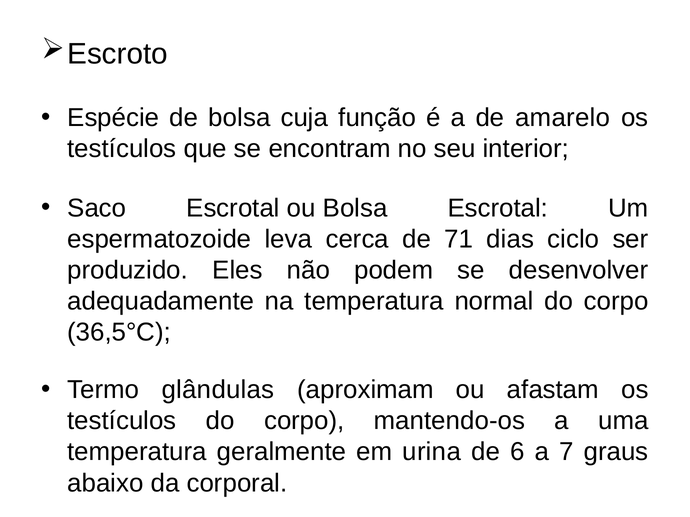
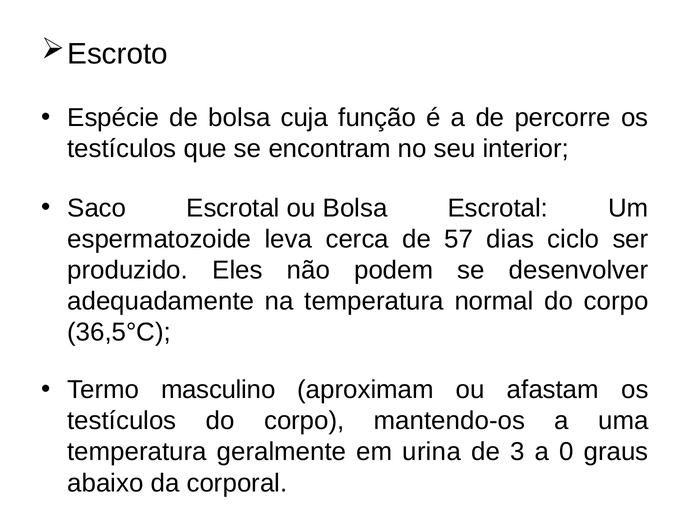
amarelo: amarelo -> percorre
71: 71 -> 57
glândulas: glândulas -> masculino
6: 6 -> 3
7: 7 -> 0
